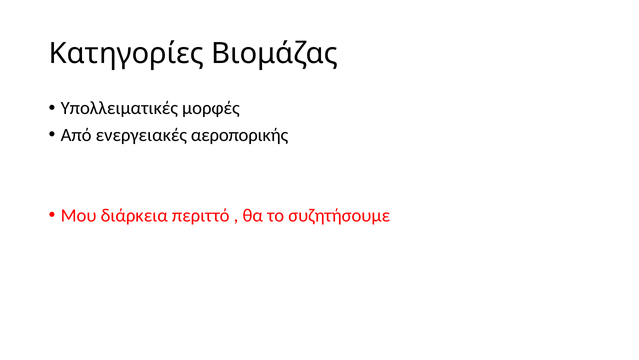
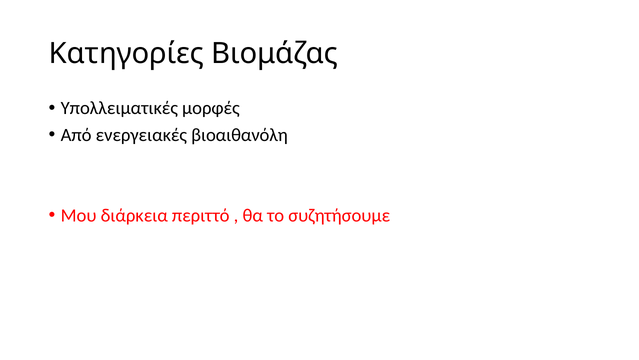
αεροπορικής: αεροπορικής -> βιοαιθανόλη
